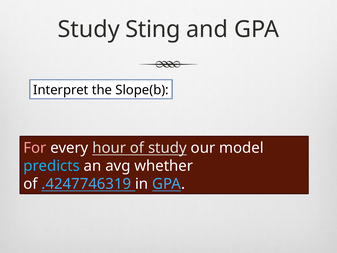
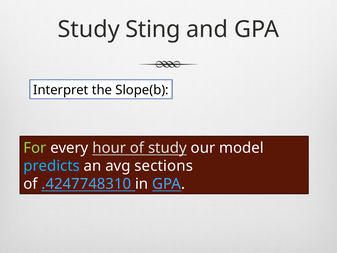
For colour: pink -> light green
whether: whether -> sections
.4247746319: .4247746319 -> .4247748310
